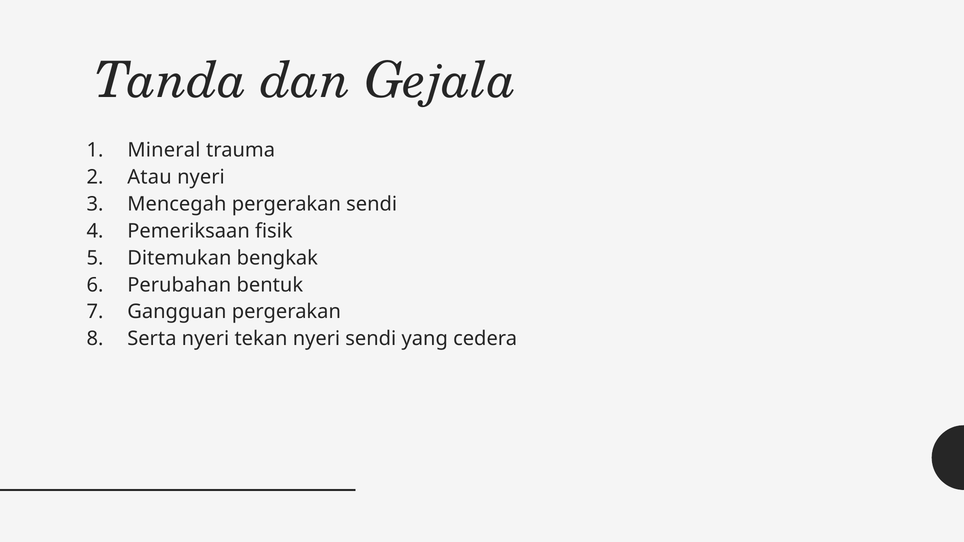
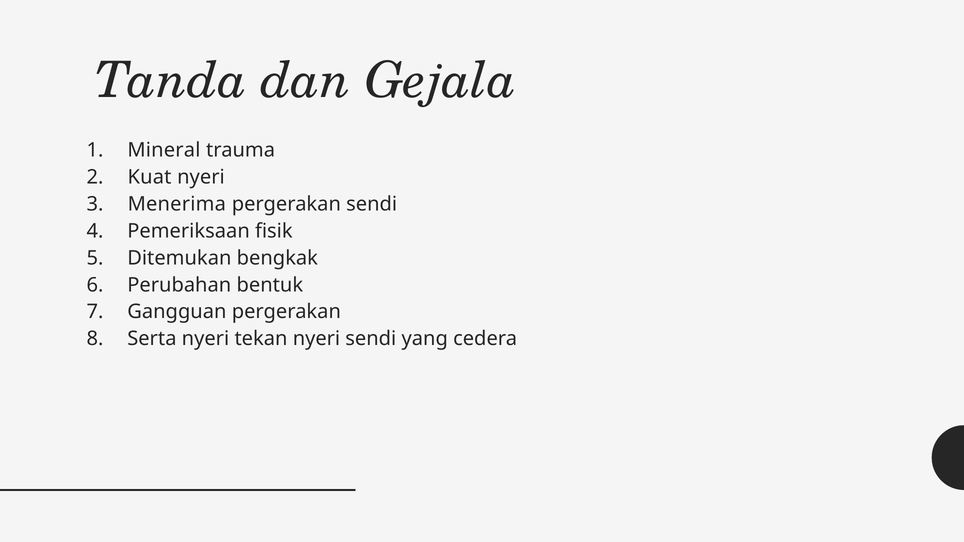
Atau: Atau -> Kuat
Mencegah: Mencegah -> Menerima
